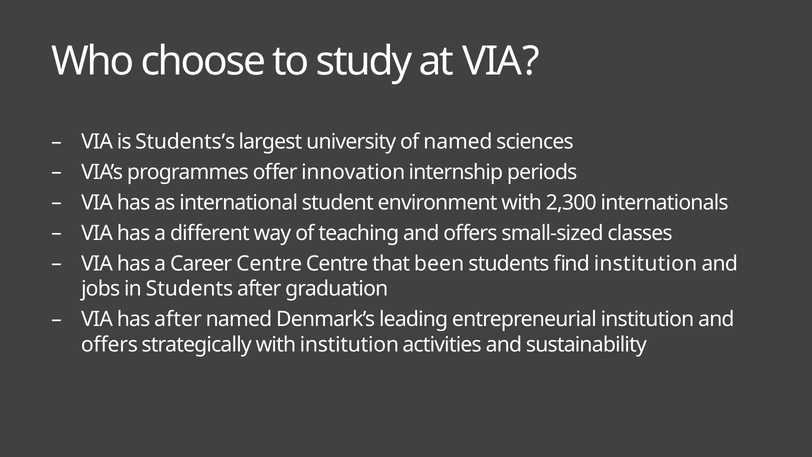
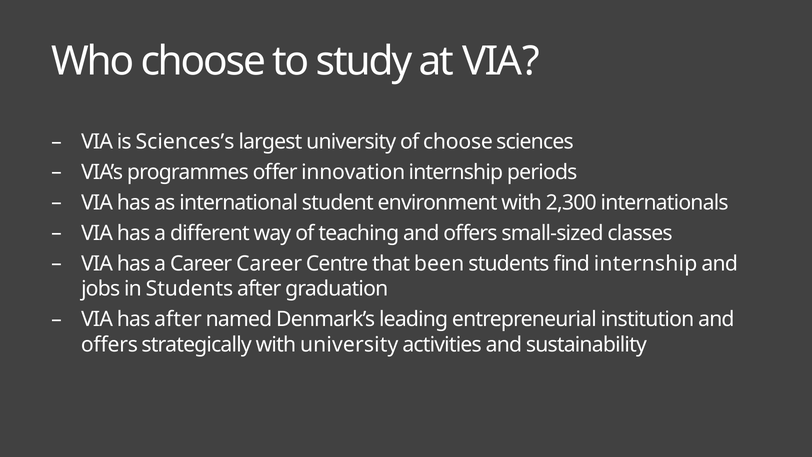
Students’s: Students’s -> Sciences’s
of named: named -> choose
Career Centre: Centre -> Career
find institution: institution -> internship
with institution: institution -> university
